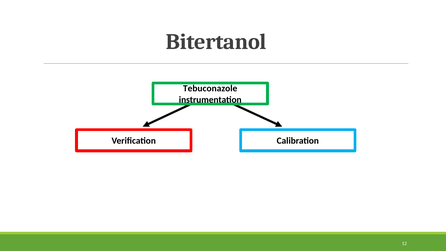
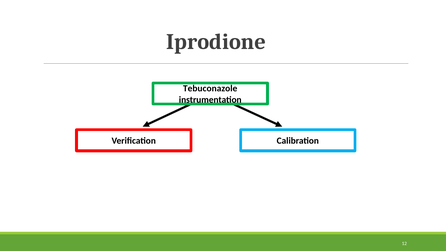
Bitertanol: Bitertanol -> Iprodione
